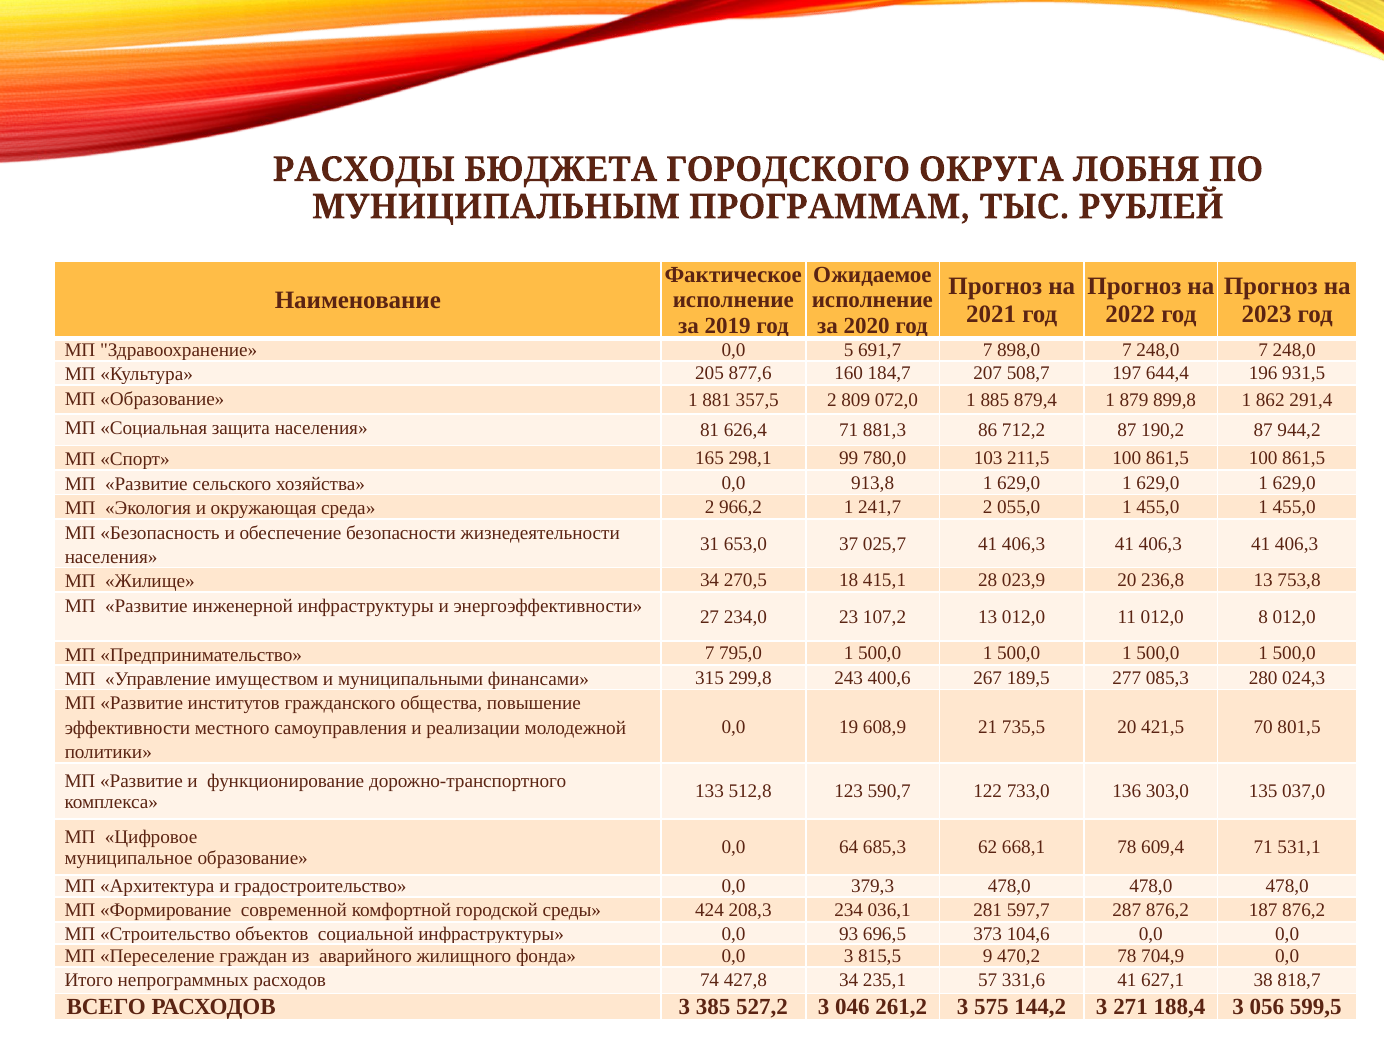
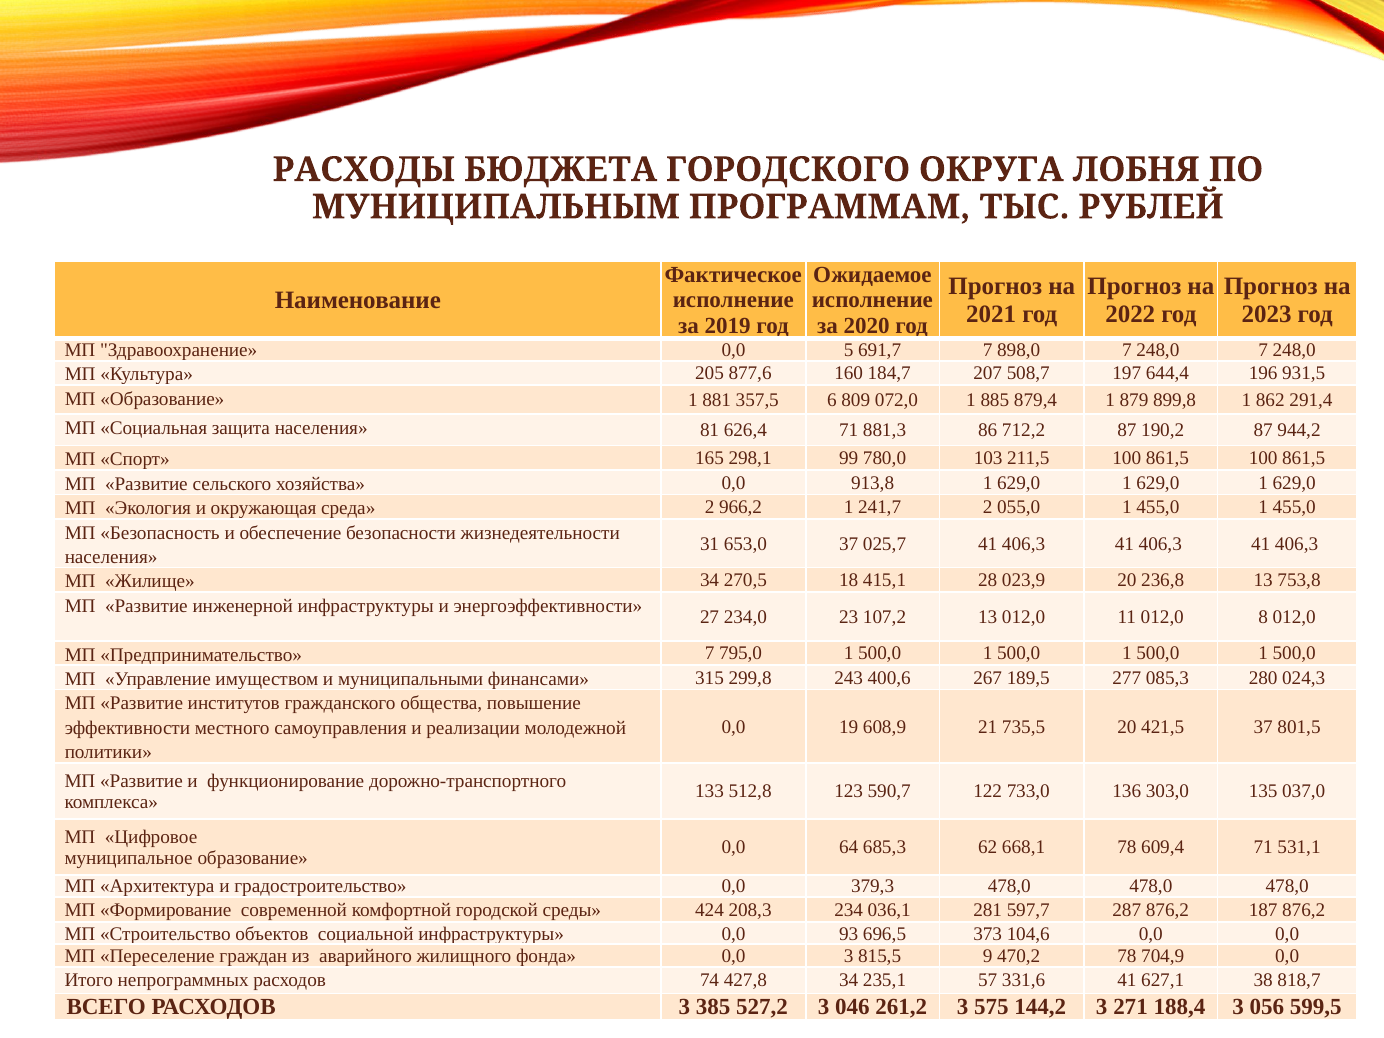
357,5 2: 2 -> 6
421,5 70: 70 -> 37
